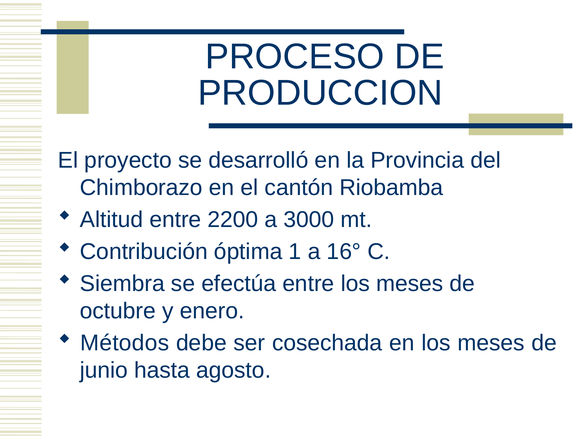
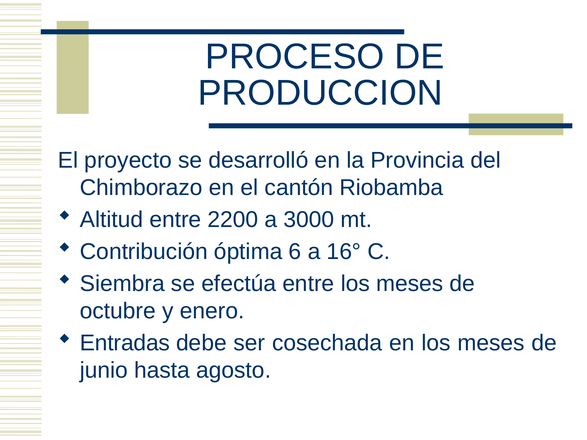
1: 1 -> 6
Métodos: Métodos -> Entradas
